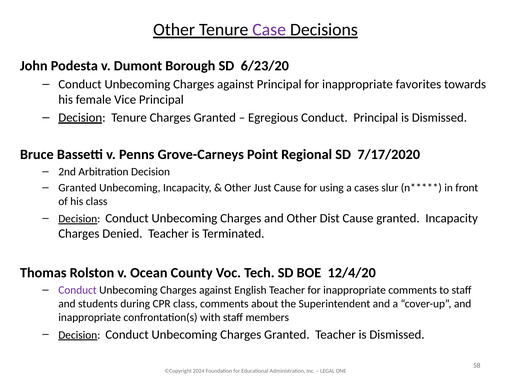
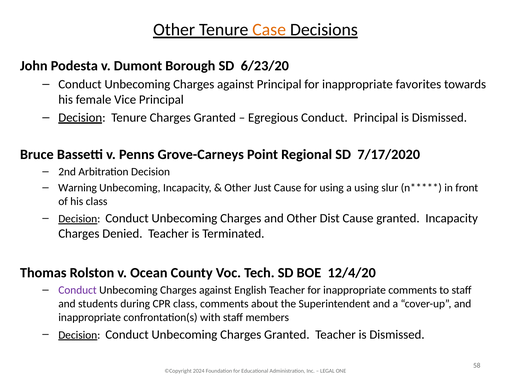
Case colour: purple -> orange
Granted at (77, 188): Granted -> Warning
a cases: cases -> using
